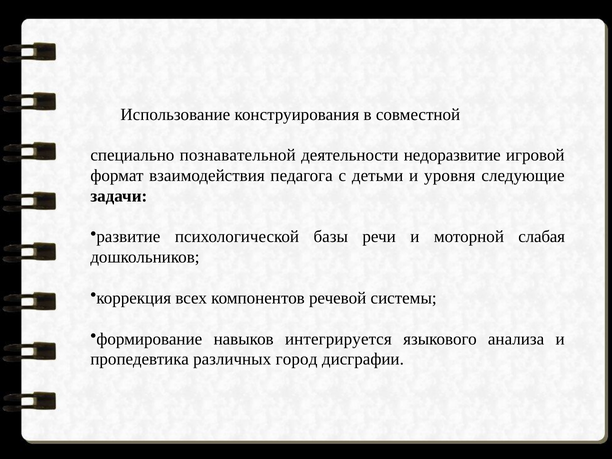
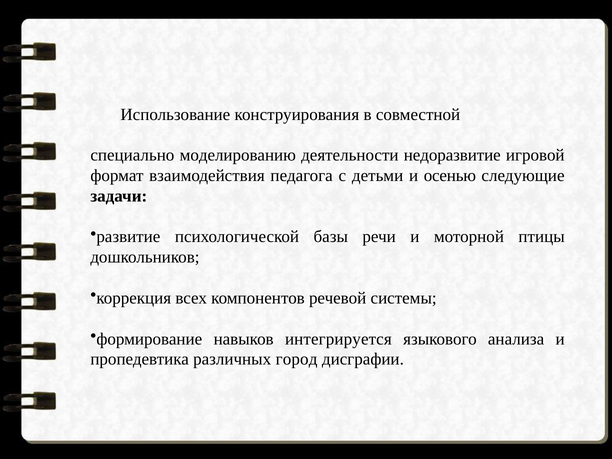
познавательной: познавательной -> моделированию
уровня: уровня -> осенью
слабая: слабая -> птицы
